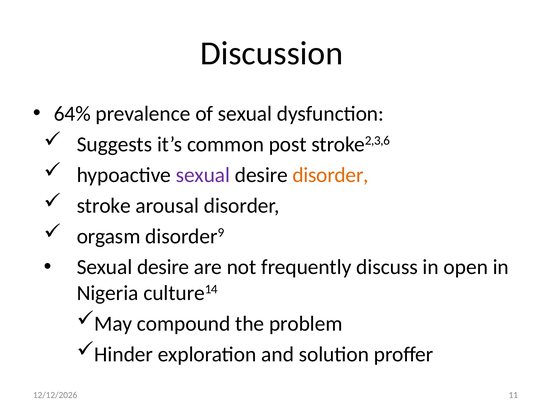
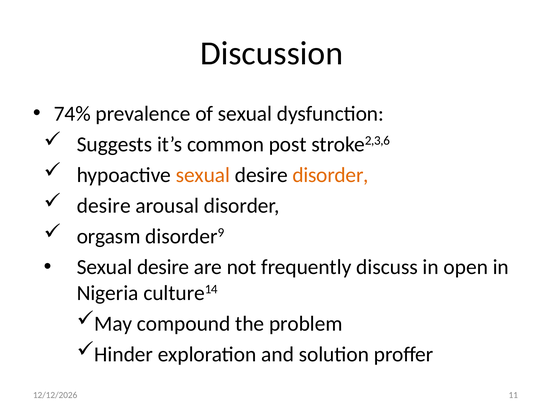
64%: 64% -> 74%
sexual at (203, 175) colour: purple -> orange
stroke at (104, 205): stroke -> desire
